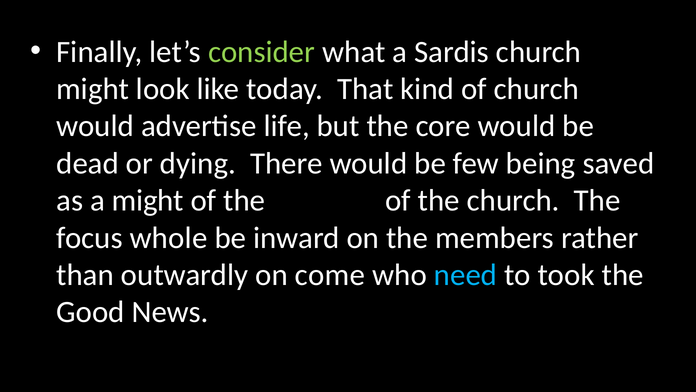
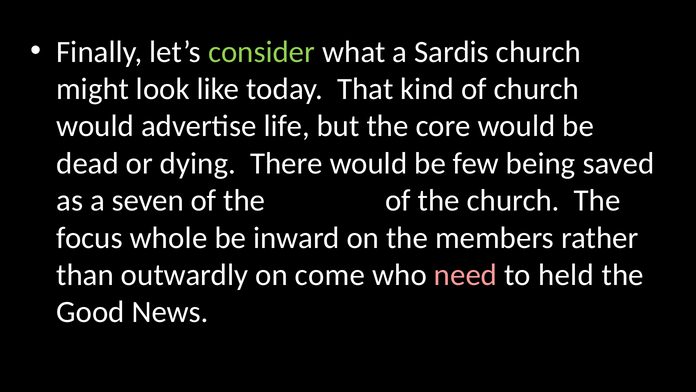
a might: might -> seven
need colour: light blue -> pink
took: took -> held
